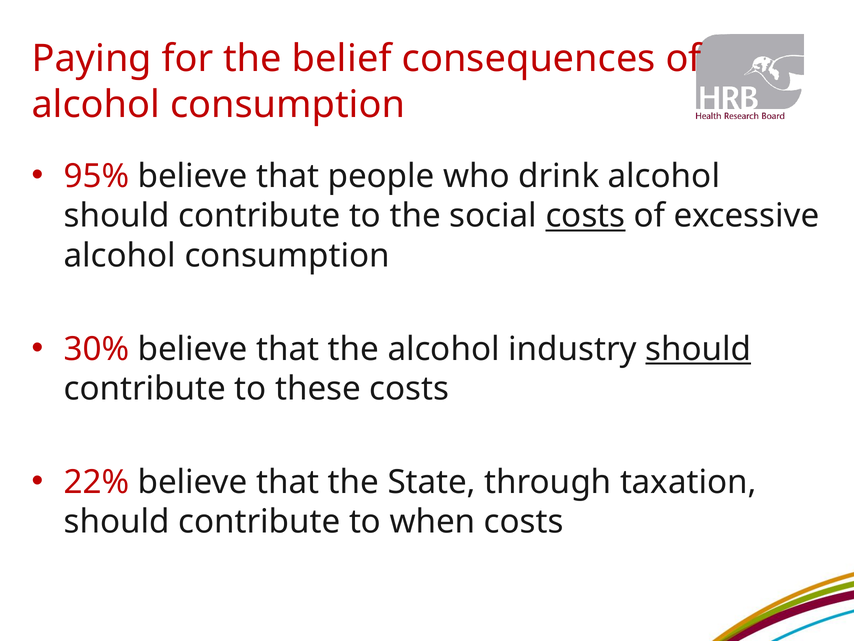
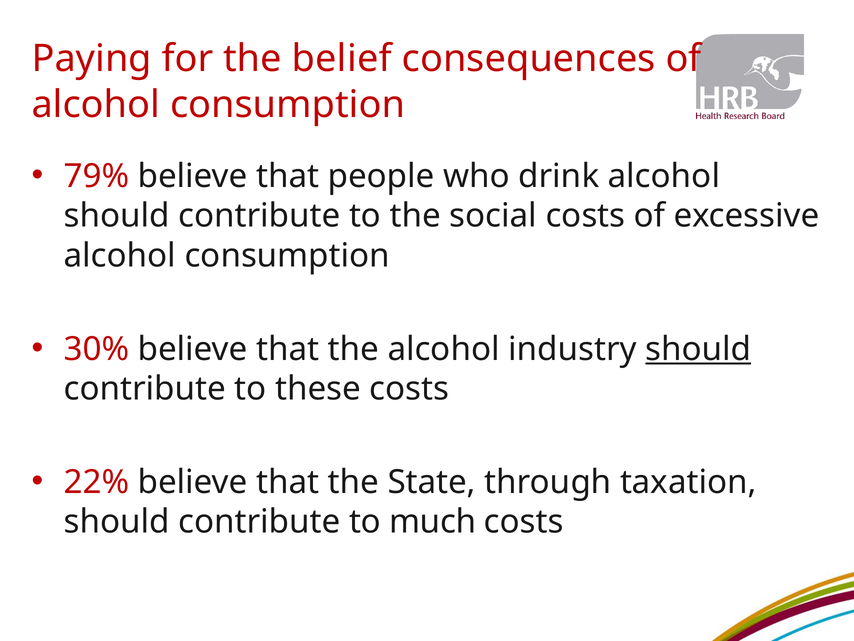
95%: 95% -> 79%
costs at (585, 216) underline: present -> none
when: when -> much
